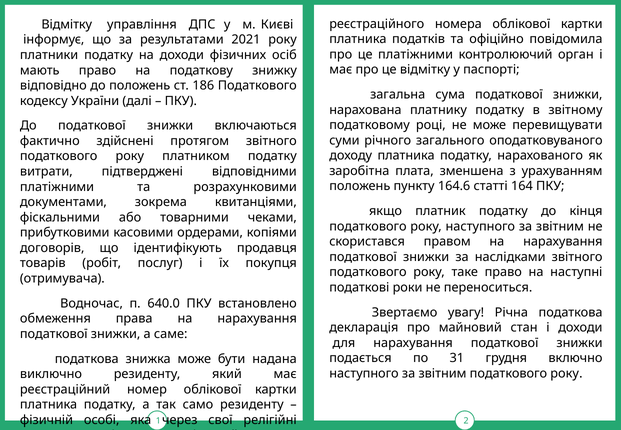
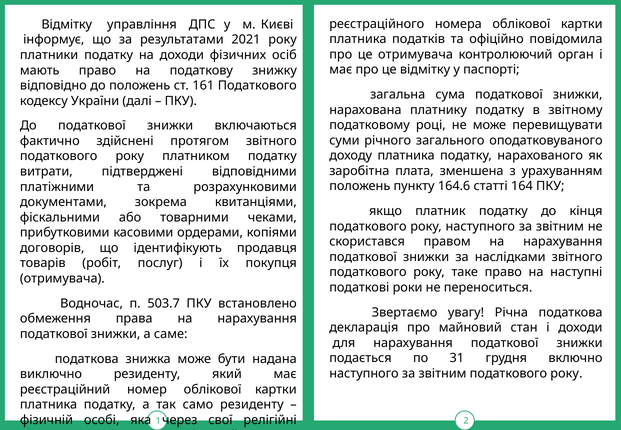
це платіжними: платіжними -> отримувача
186: 186 -> 161
640.0: 640.0 -> 503.7
